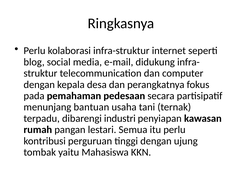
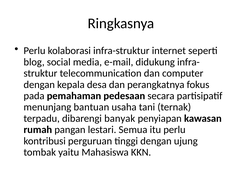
industri: industri -> banyak
